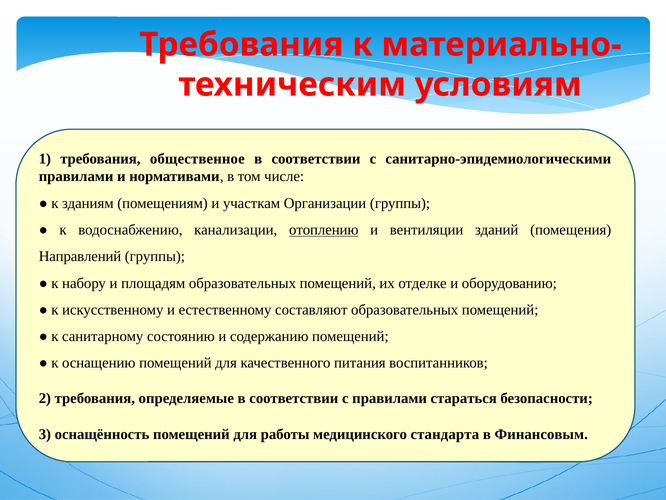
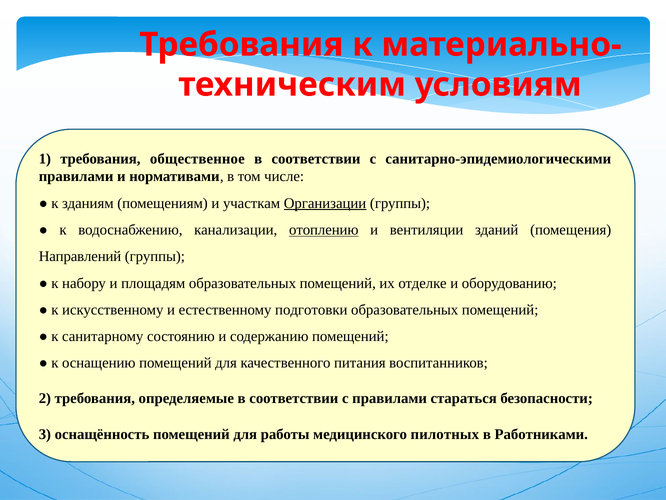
Организации underline: none -> present
составляют: составляют -> подготовки
стандарта: стандарта -> пилотных
Финансовым: Финансовым -> Работниками
